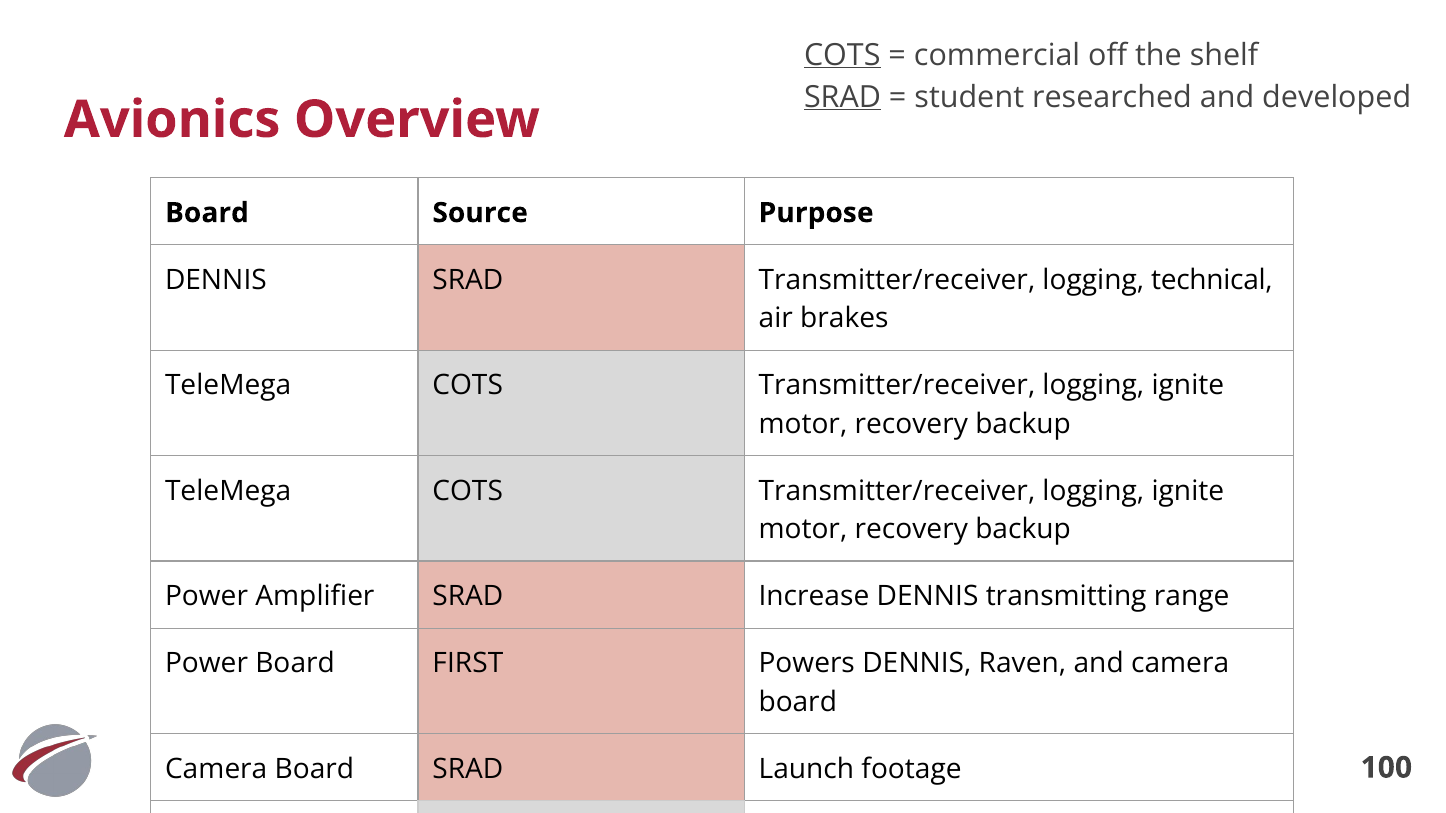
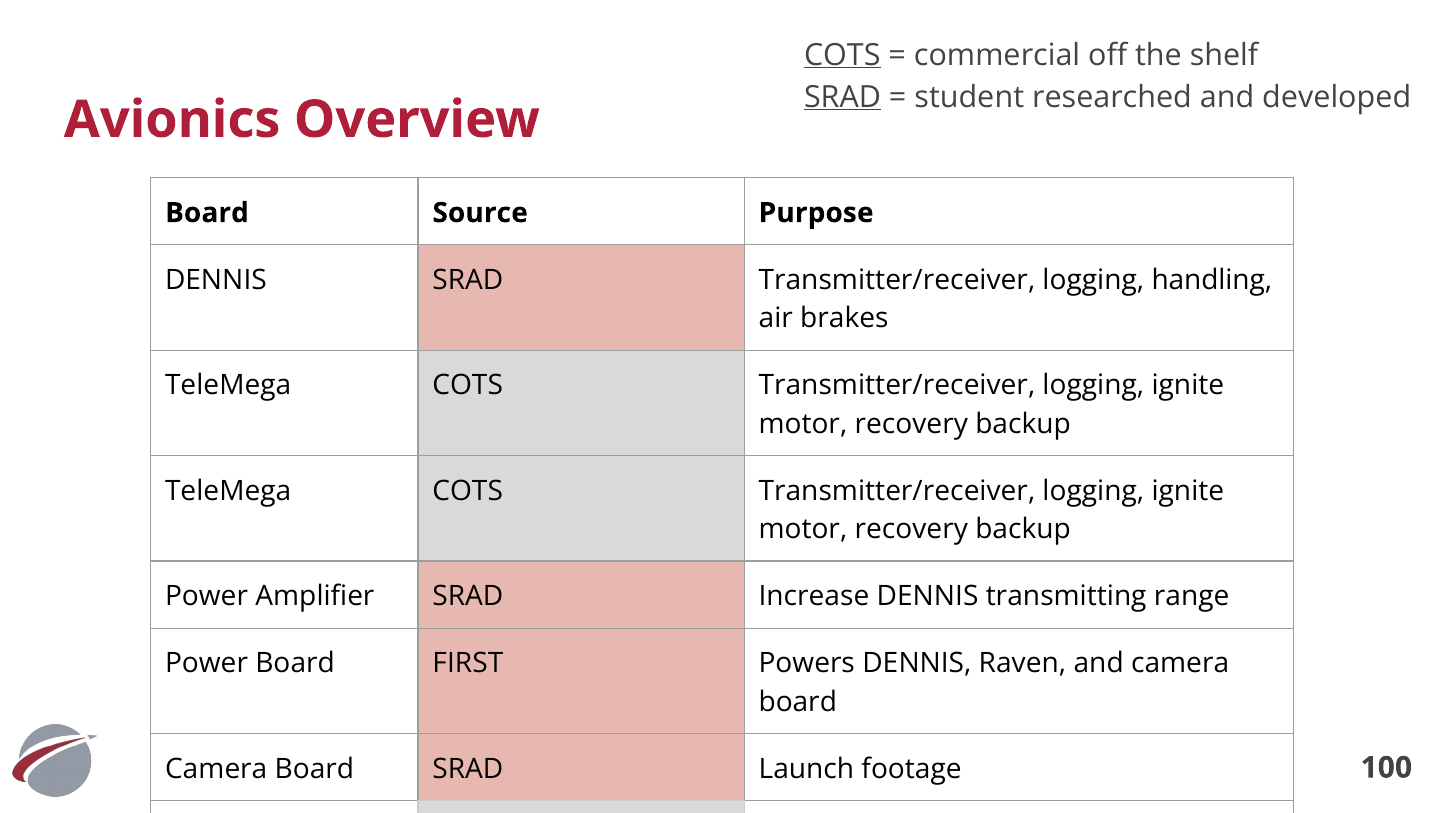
technical: technical -> handling
